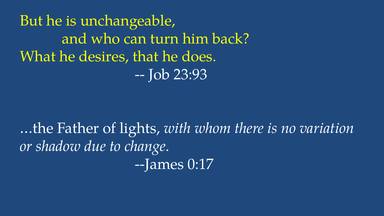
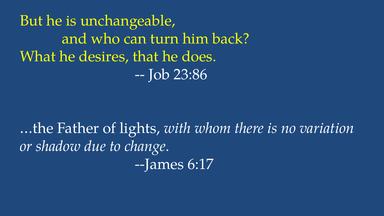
23:93: 23:93 -> 23:86
0:17: 0:17 -> 6:17
